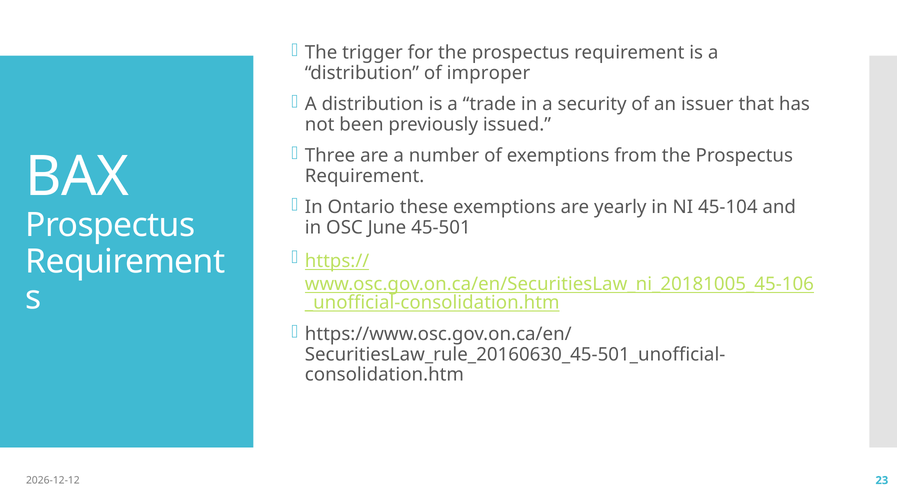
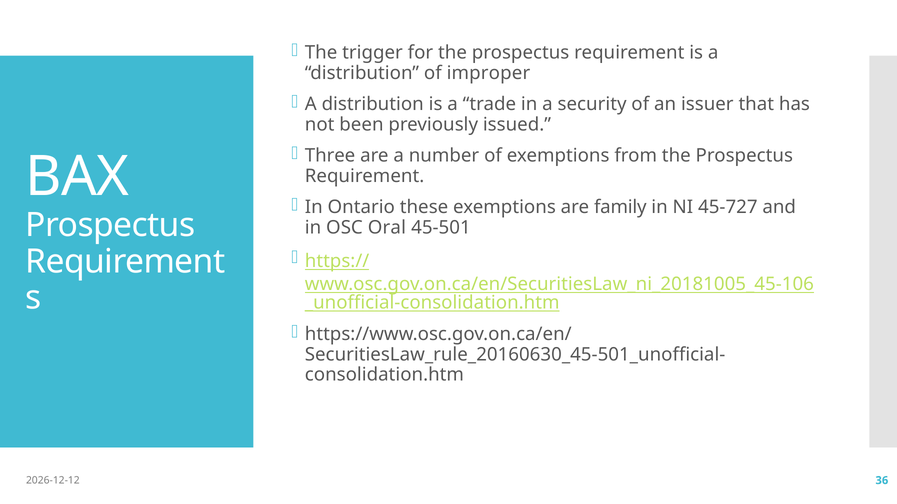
yearly: yearly -> family
45-104: 45-104 -> 45-727
June: June -> Oral
23: 23 -> 36
